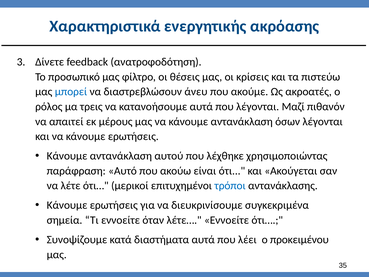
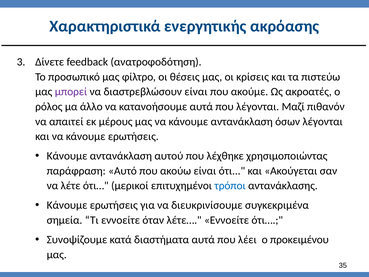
μπορεί colour: blue -> purple
διαστρεβλώσουν άνευ: άνευ -> είναι
τρεις: τρεις -> άλλο
